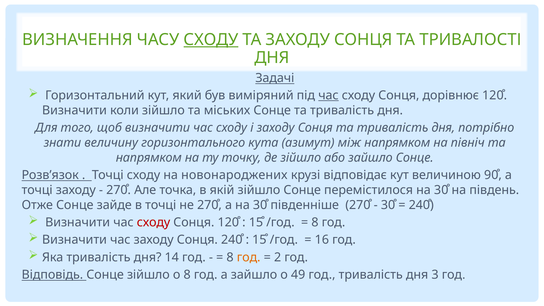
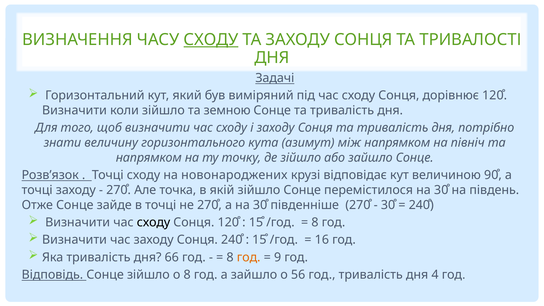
час at (328, 95) underline: present -> none
міських: міських -> земною
сходу at (154, 222) colour: red -> black
14: 14 -> 66
2: 2 -> 9
49: 49 -> 56
3: 3 -> 4
